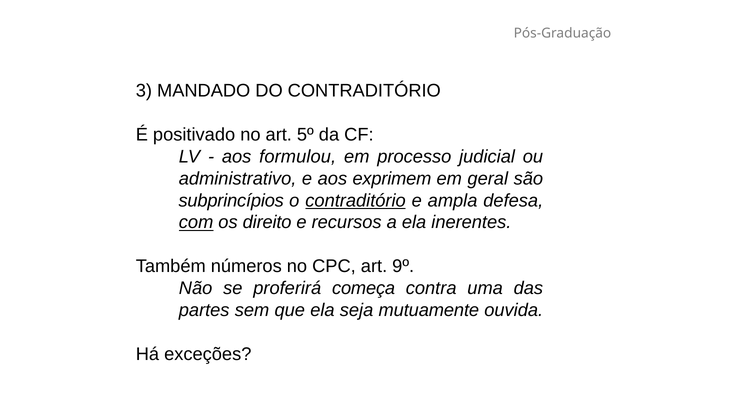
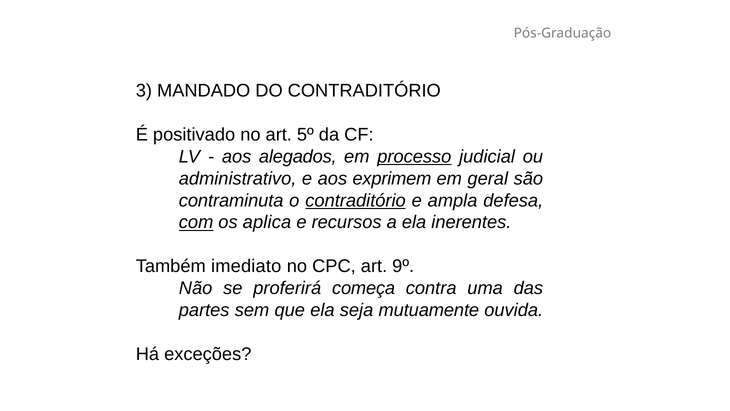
formulou: formulou -> alegados
processo underline: none -> present
subprincípios: subprincípios -> contraminuta
direito: direito -> aplica
números: números -> imediato
